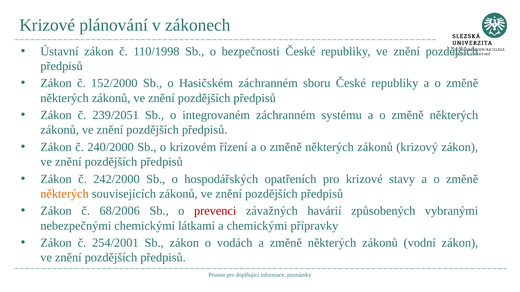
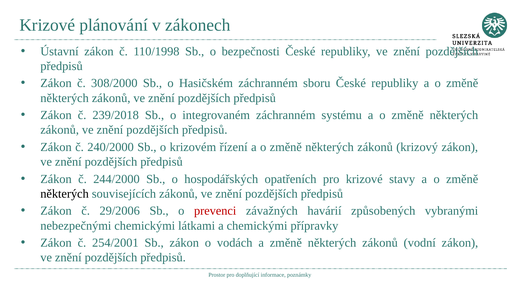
152/2000: 152/2000 -> 308/2000
239/2051: 239/2051 -> 239/2018
242/2000: 242/2000 -> 244/2000
některých at (65, 194) colour: orange -> black
68/2006: 68/2006 -> 29/2006
